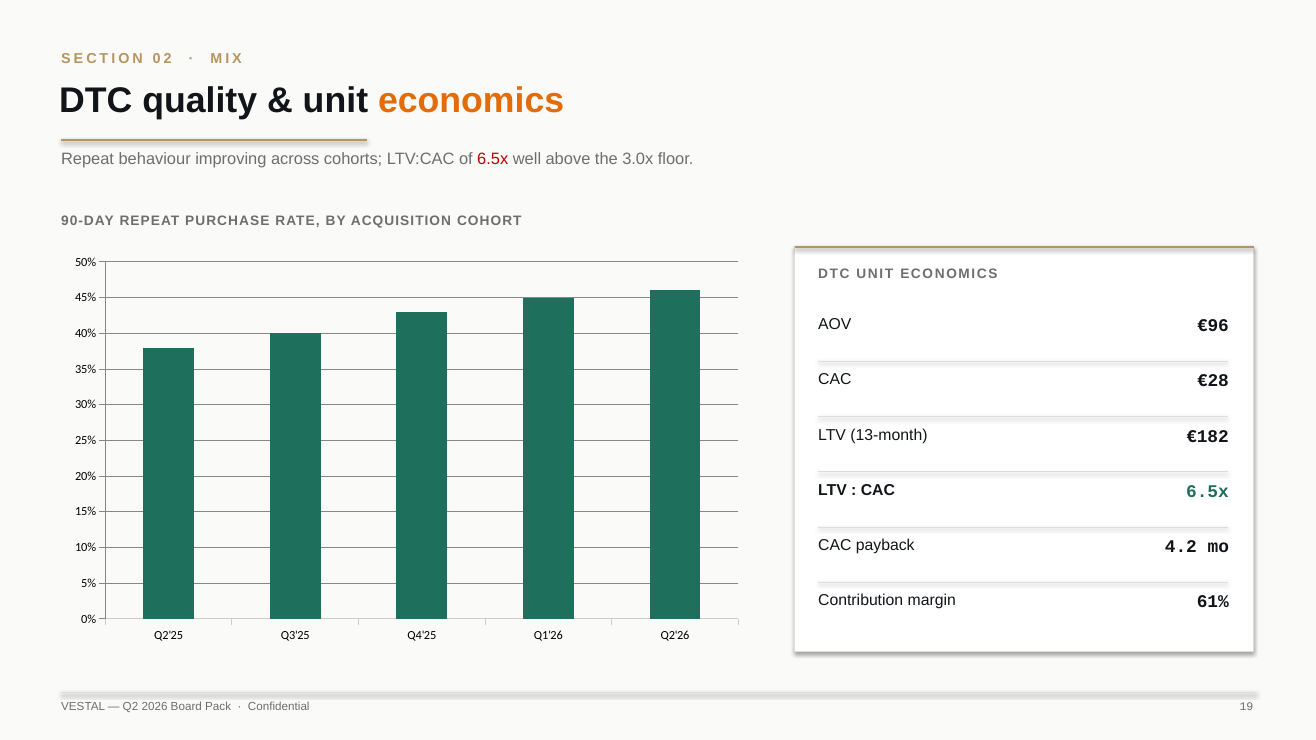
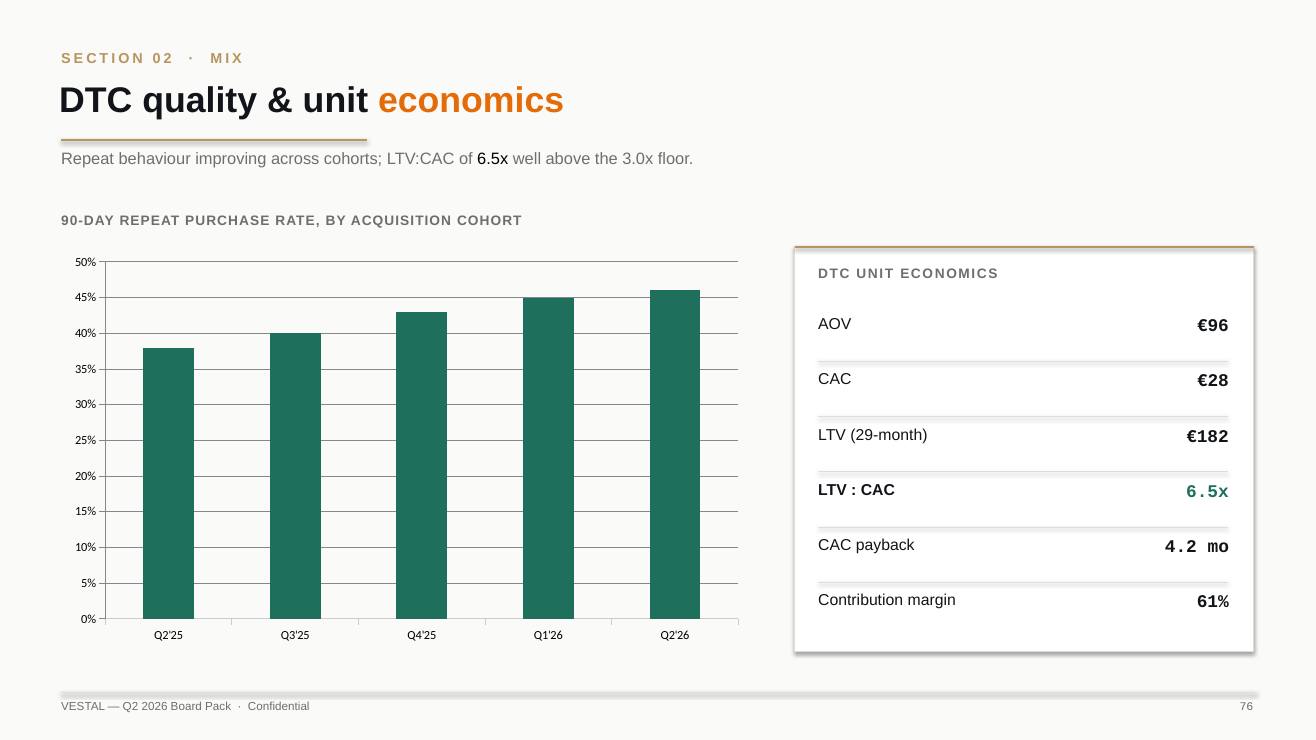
6.5x at (493, 159) colour: red -> black
13-month: 13-month -> 29-month
19: 19 -> 76
